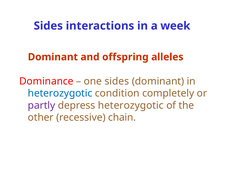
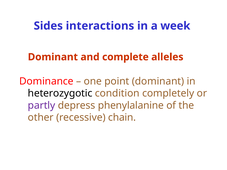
offspring: offspring -> complete
one sides: sides -> point
heterozygotic at (60, 93) colour: blue -> black
depress heterozygotic: heterozygotic -> phenylalanine
